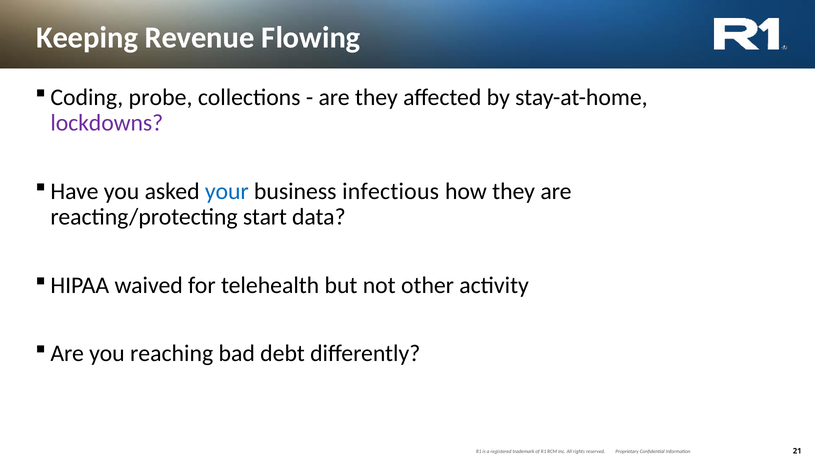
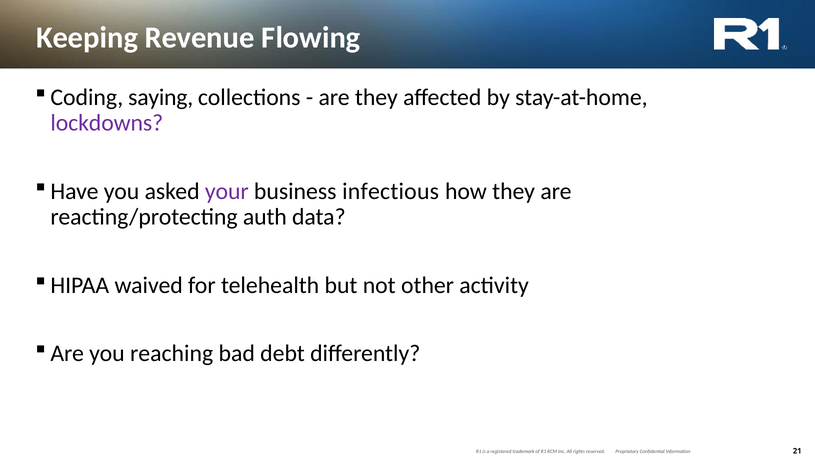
probe: probe -> saying
your colour: blue -> purple
start: start -> auth
